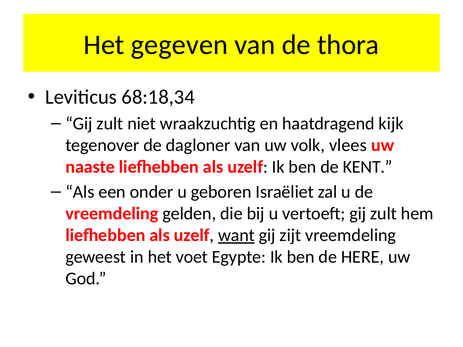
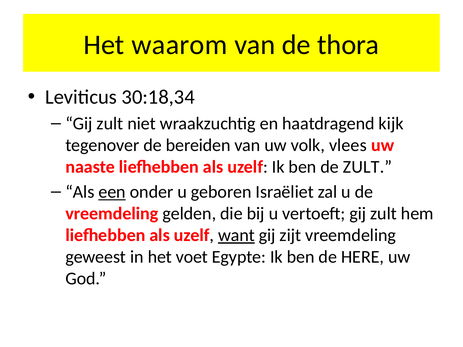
gegeven: gegeven -> waarom
68:18,34: 68:18,34 -> 30:18,34
dagloner: dagloner -> bereiden
de KENT: KENT -> ZULT
een underline: none -> present
